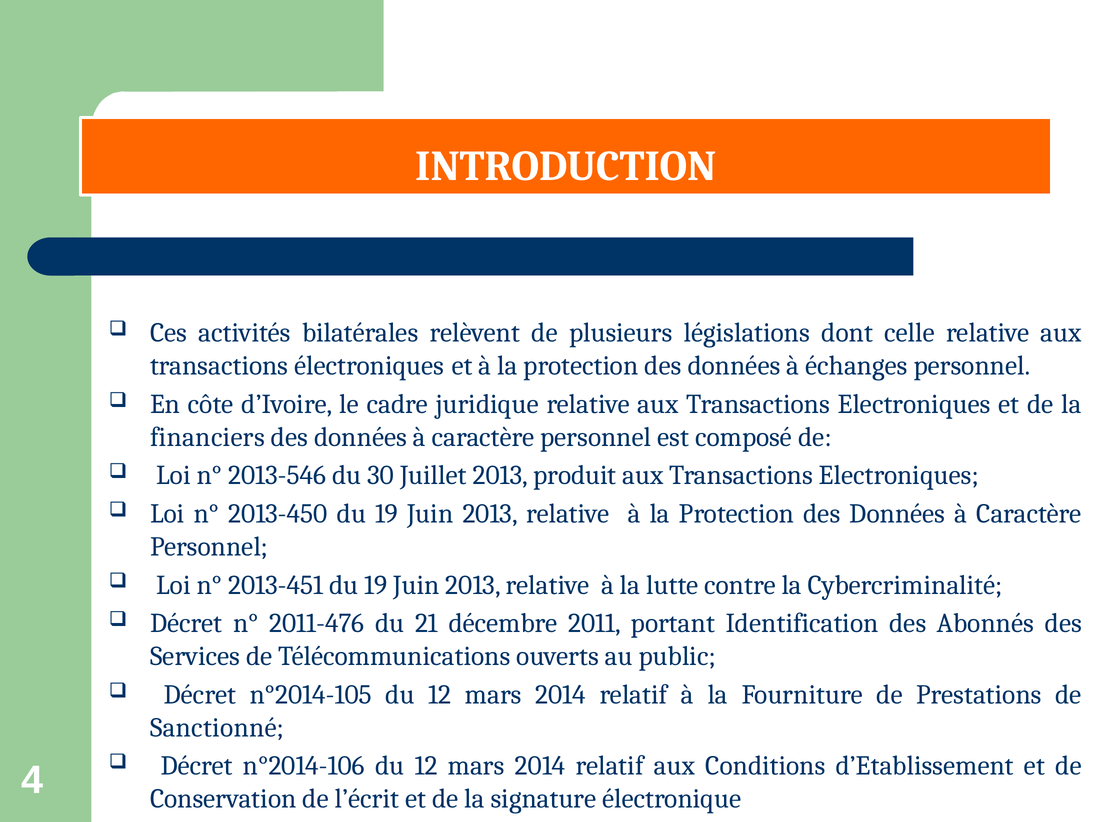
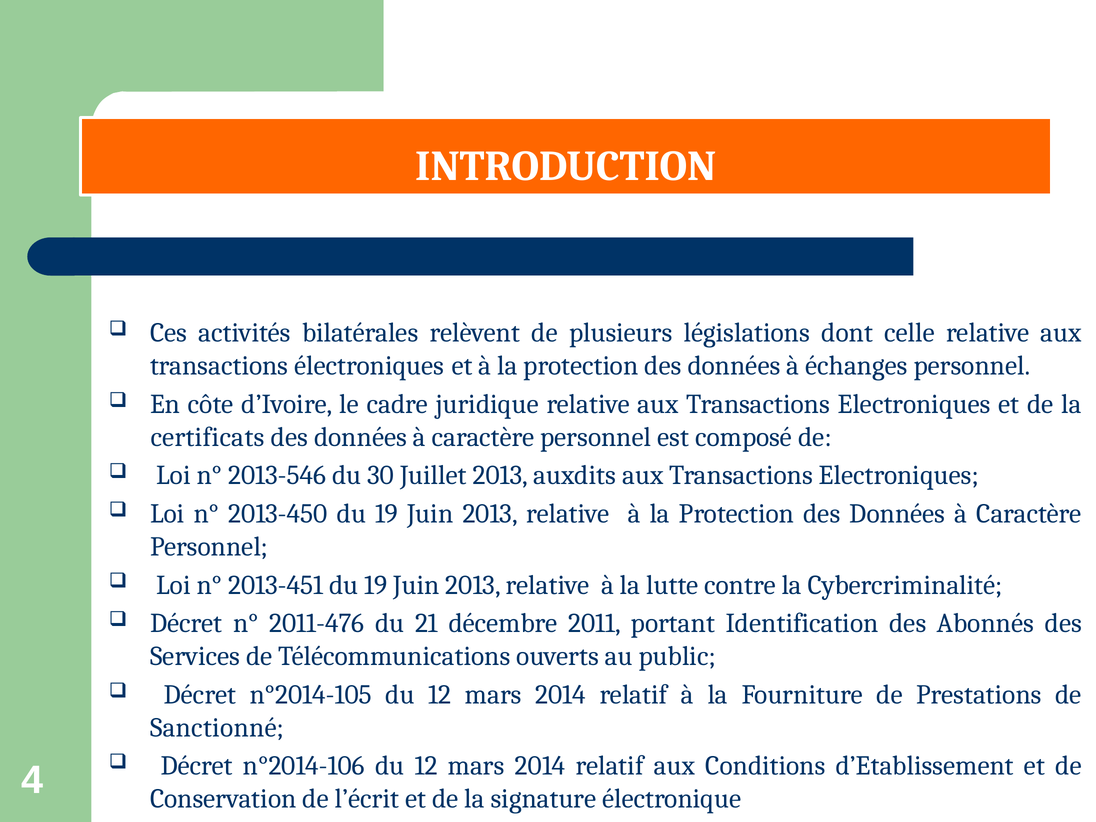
financiers: financiers -> certificats
produit: produit -> auxdits
